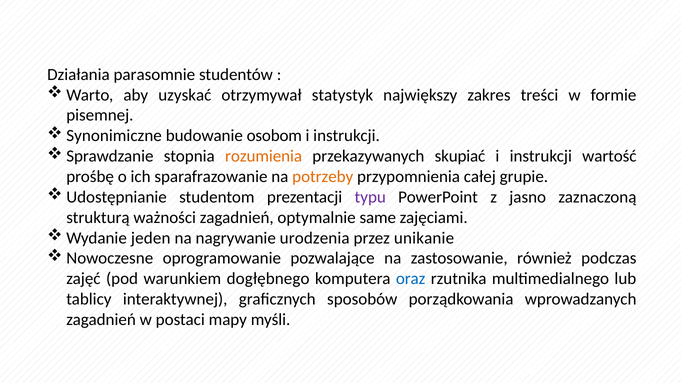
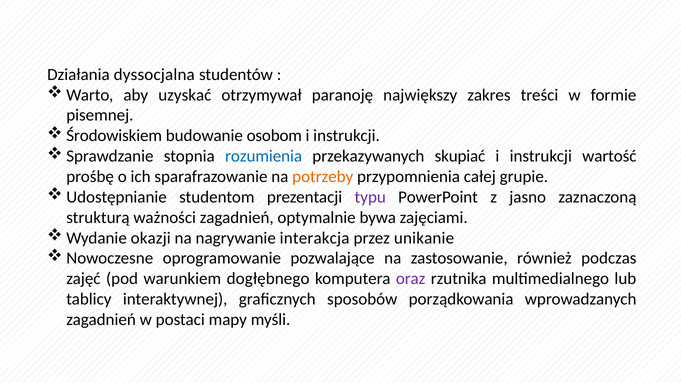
parasomnie: parasomnie -> dyssocjalna
statystyk: statystyk -> paranoję
Synonimiczne: Synonimiczne -> Środowiskiem
rozumienia colour: orange -> blue
same: same -> bywa
jeden: jeden -> okazji
urodzenia: urodzenia -> interakcja
oraz colour: blue -> purple
